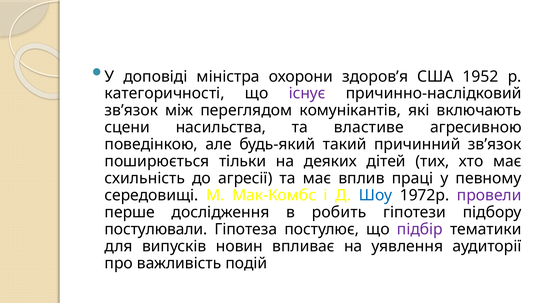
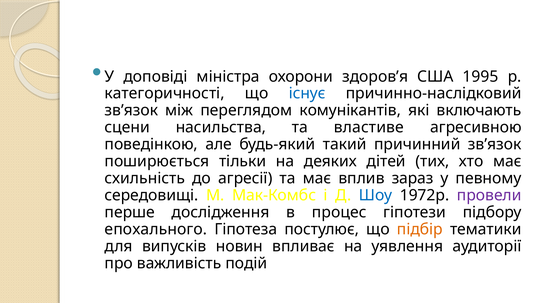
1952: 1952 -> 1995
існує colour: purple -> blue
праці: праці -> зараз
робить: робить -> процес
постулювали: постулювали -> епохального
підбір colour: purple -> orange
